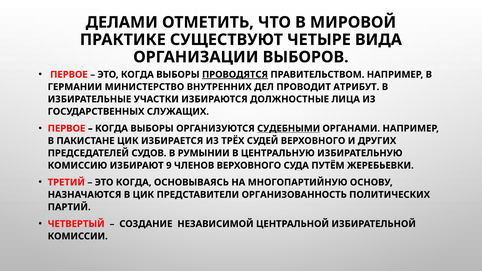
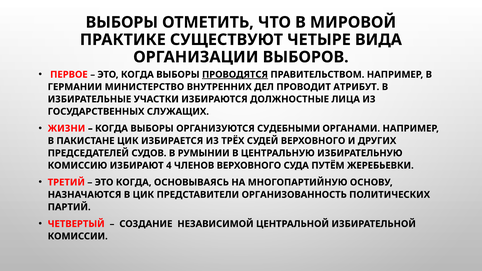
ДЕЛАМИ at (122, 22): ДЕЛАМИ -> ВЫБОРЫ
ПЕРВОЕ at (67, 128): ПЕРВОЕ -> ЖИЗНИ
СУДЕБНЫМИ underline: present -> none
9: 9 -> 4
